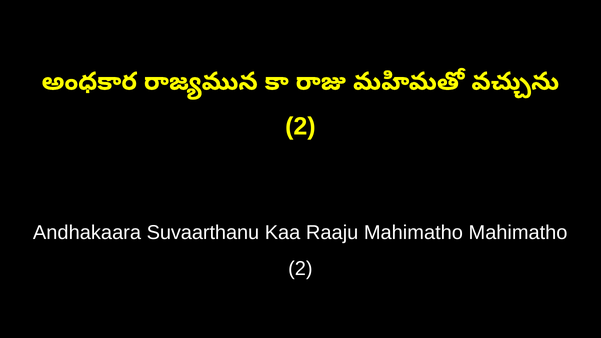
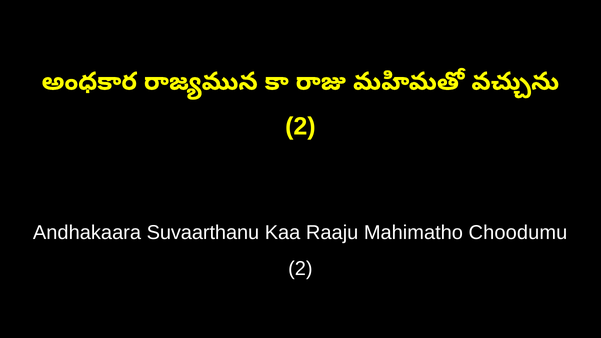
Mahimatho Mahimatho: Mahimatho -> Choodumu
